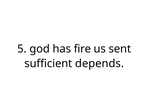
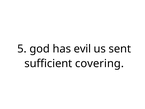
fire: fire -> evil
depends: depends -> covering
